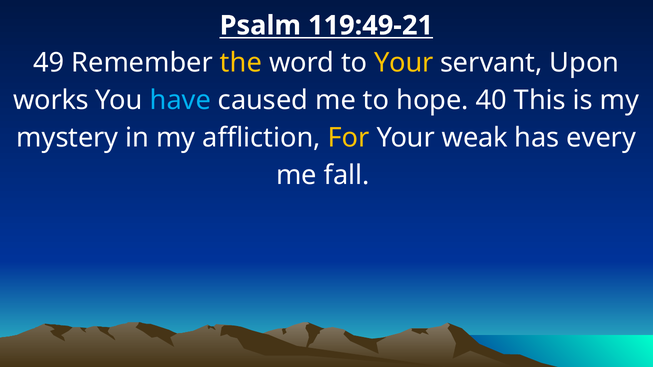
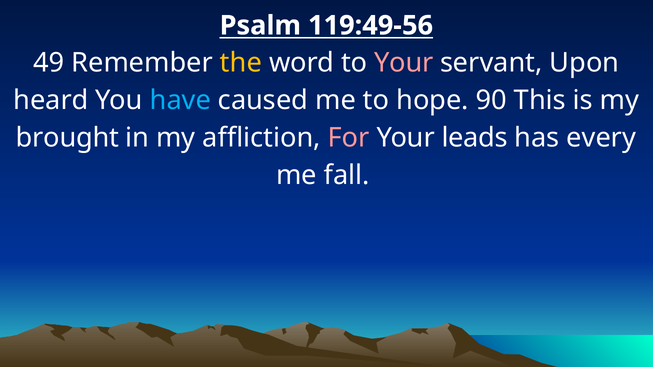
119:49-21: 119:49-21 -> 119:49-56
Your at (404, 63) colour: yellow -> pink
works: works -> heard
40: 40 -> 90
mystery: mystery -> brought
For colour: yellow -> pink
weak: weak -> leads
